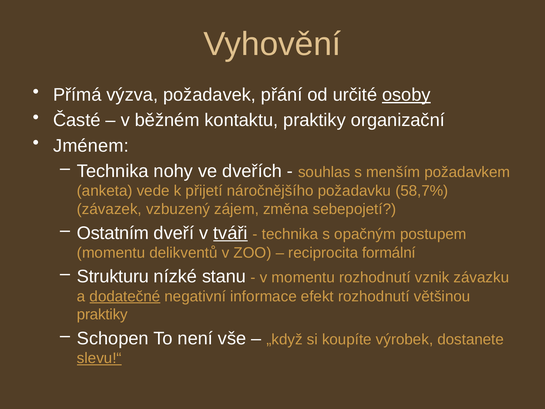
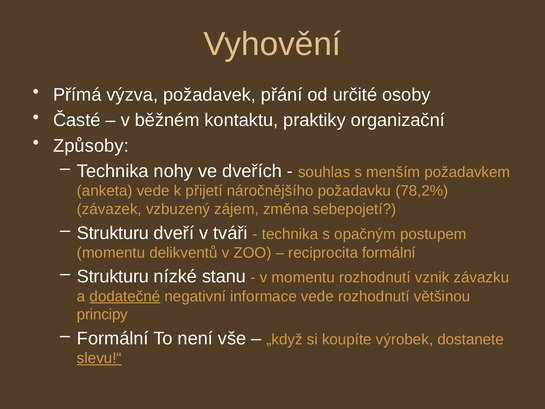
osoby underline: present -> none
Jménem: Jménem -> Způsoby
58,7%: 58,7% -> 78,2%
Ostatním at (113, 233): Ostatním -> Strukturu
tváři underline: present -> none
informace efekt: efekt -> vede
praktiky at (102, 314): praktiky -> principy
Schopen at (113, 338): Schopen -> Formální
